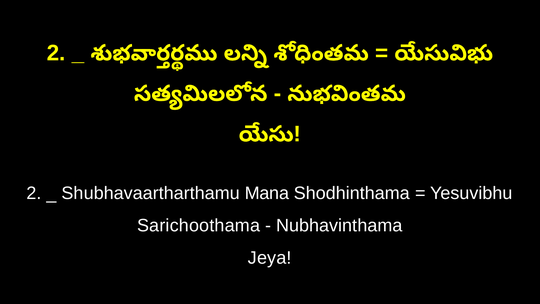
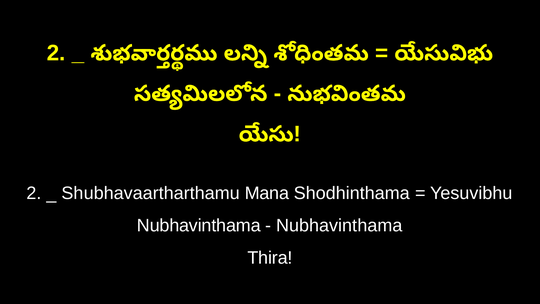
Sarichoothama at (199, 225): Sarichoothama -> Nubhavinthama
Jeya: Jeya -> Thira
